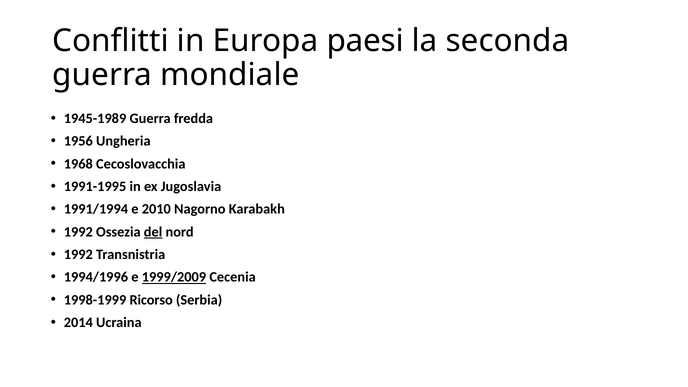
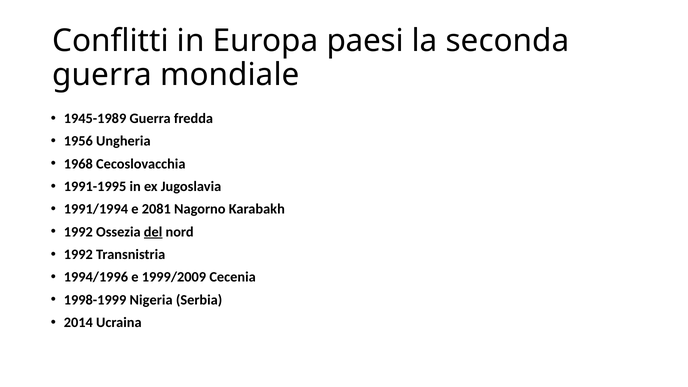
2010: 2010 -> 2081
1999/2009 underline: present -> none
Ricorso: Ricorso -> Nigeria
